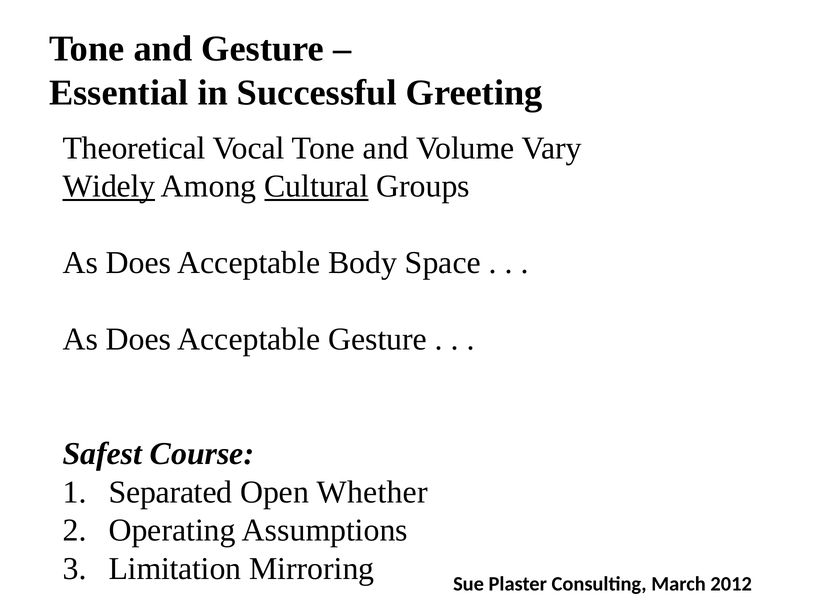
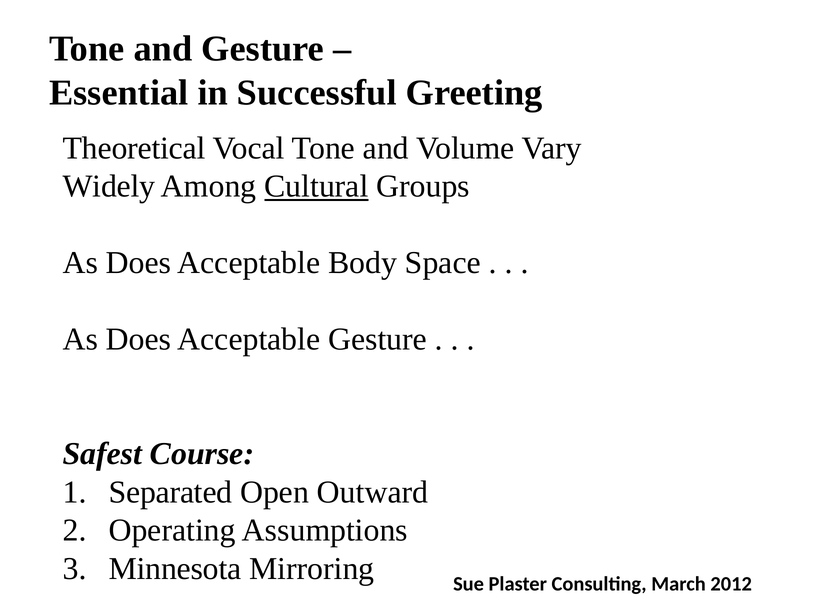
Widely underline: present -> none
Whether: Whether -> Outward
Limitation: Limitation -> Minnesota
